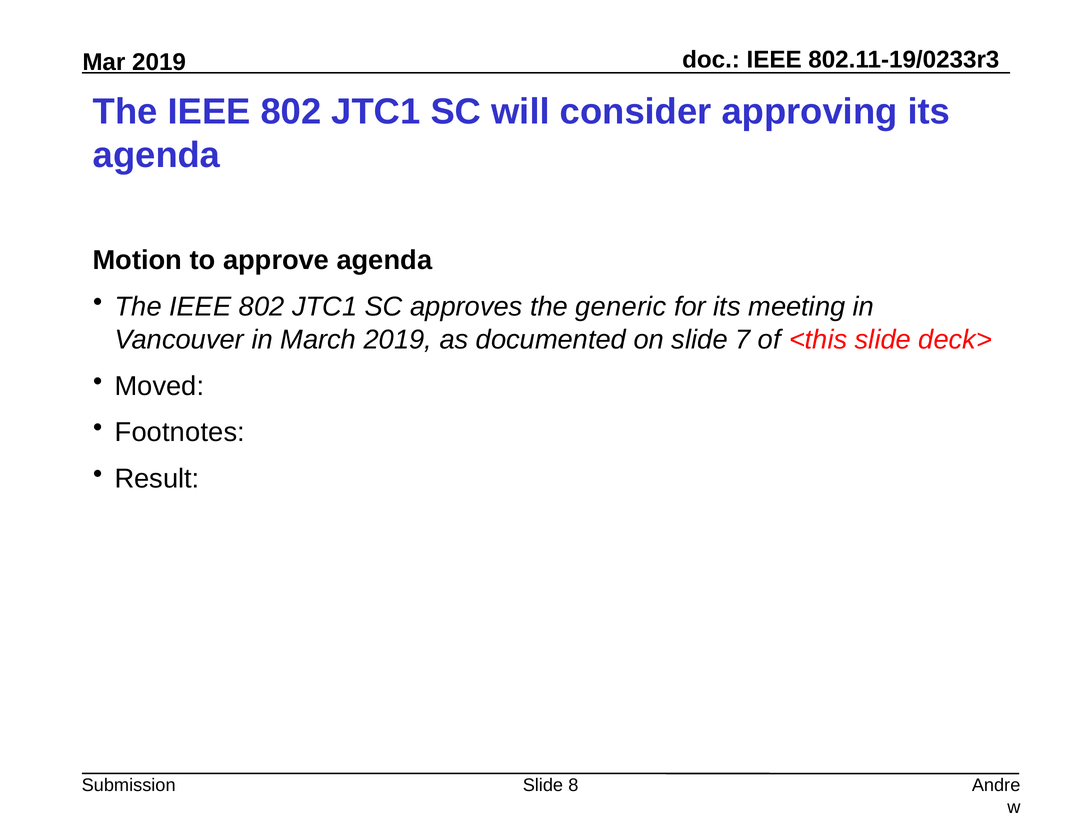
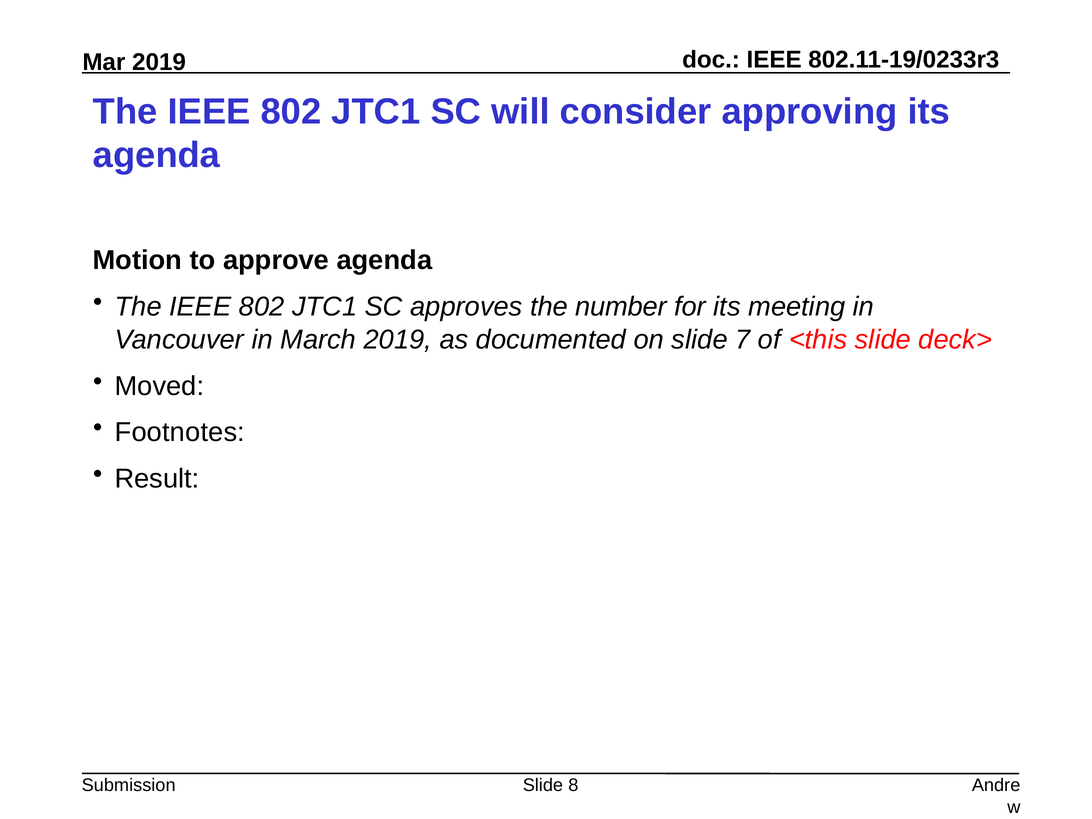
generic: generic -> number
